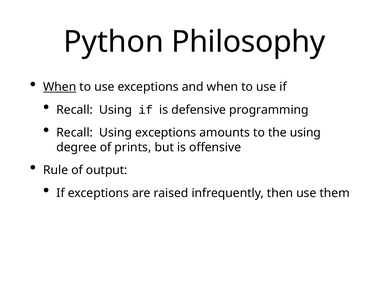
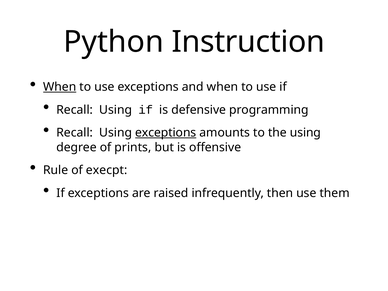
Philosophy: Philosophy -> Instruction
exceptions at (166, 133) underline: none -> present
output: output -> execpt
